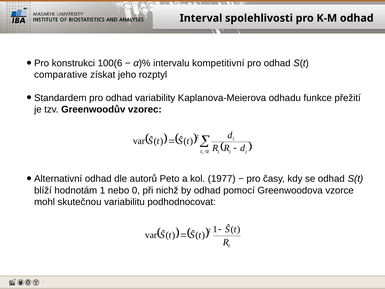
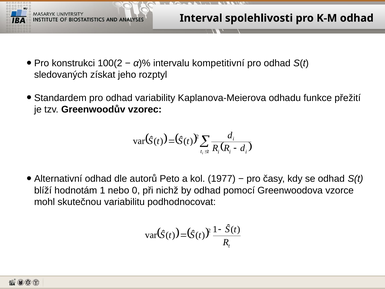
100(6: 100(6 -> 100(2
comparative: comparative -> sledovaných
